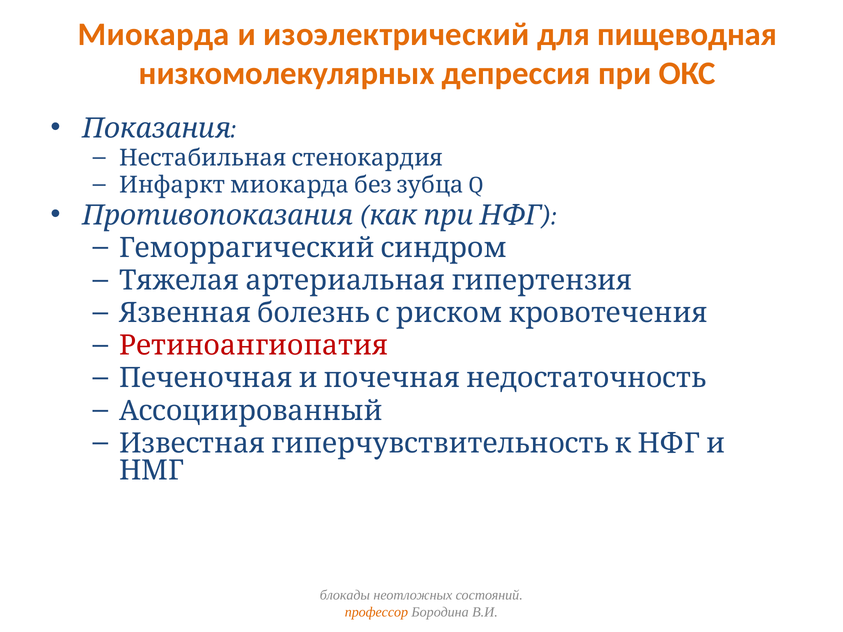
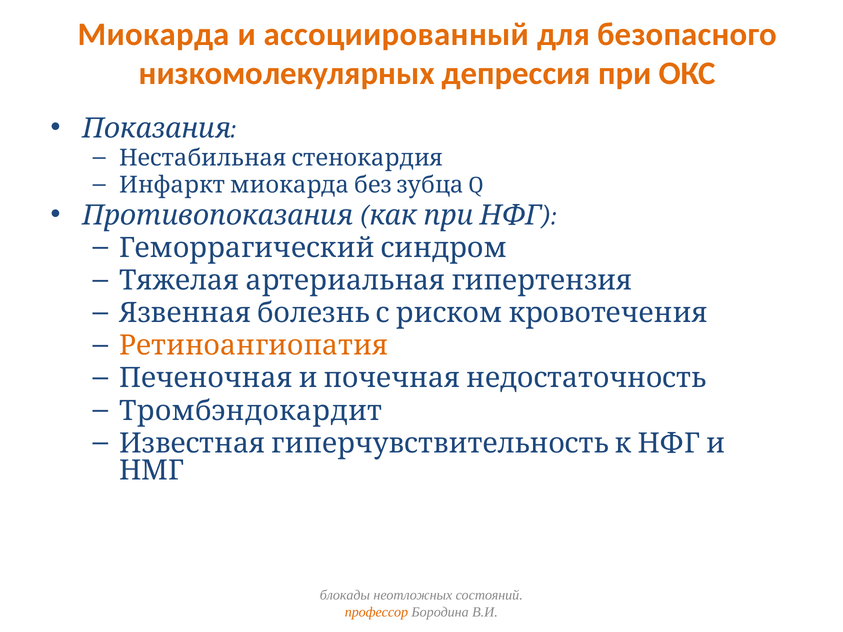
изоэлектрический: изоэлектрический -> ассоциированный
пищеводная: пищеводная -> безопасного
Ретиноангиопатия colour: red -> orange
Ассоциированный: Ассоциированный -> Тромбэндокардит
